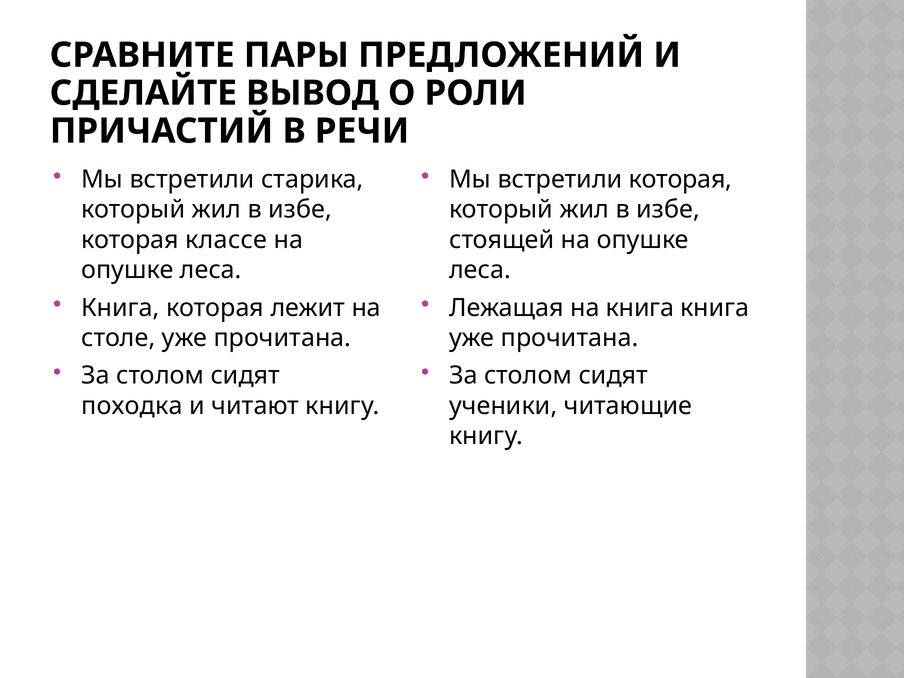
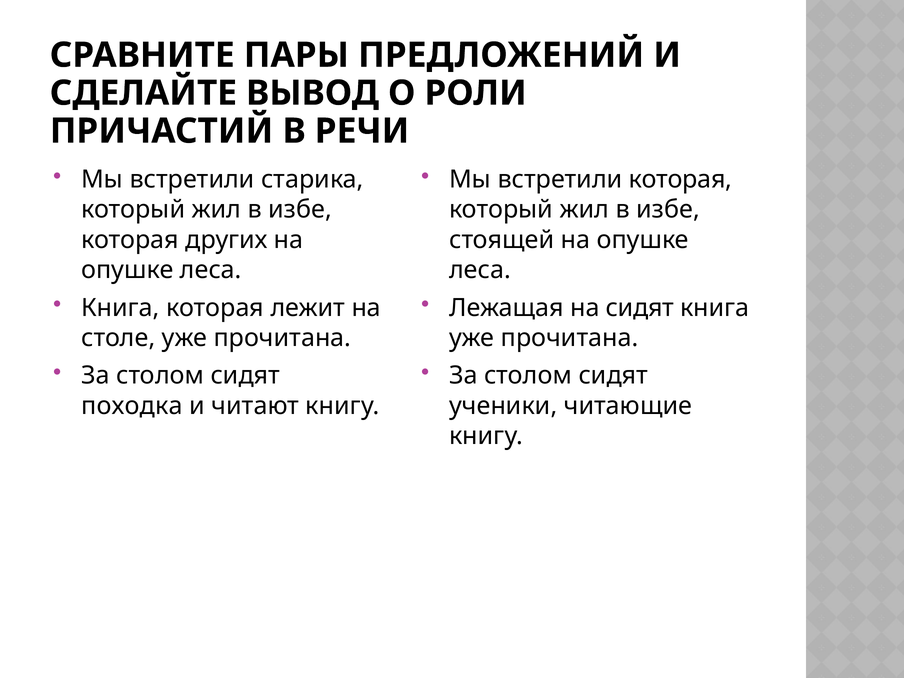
классе: классе -> других
на книга: книга -> сидят
